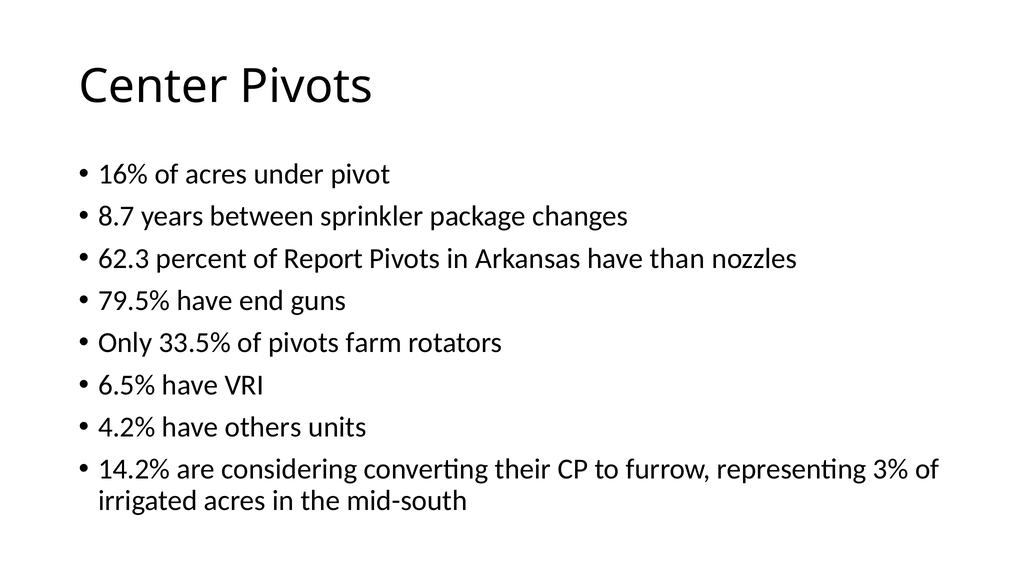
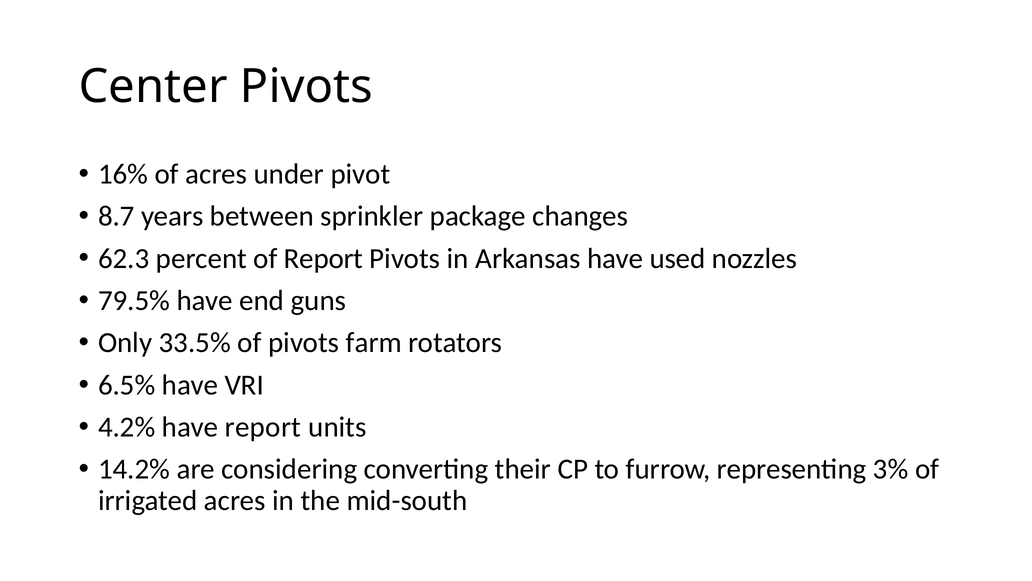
than: than -> used
have others: others -> report
